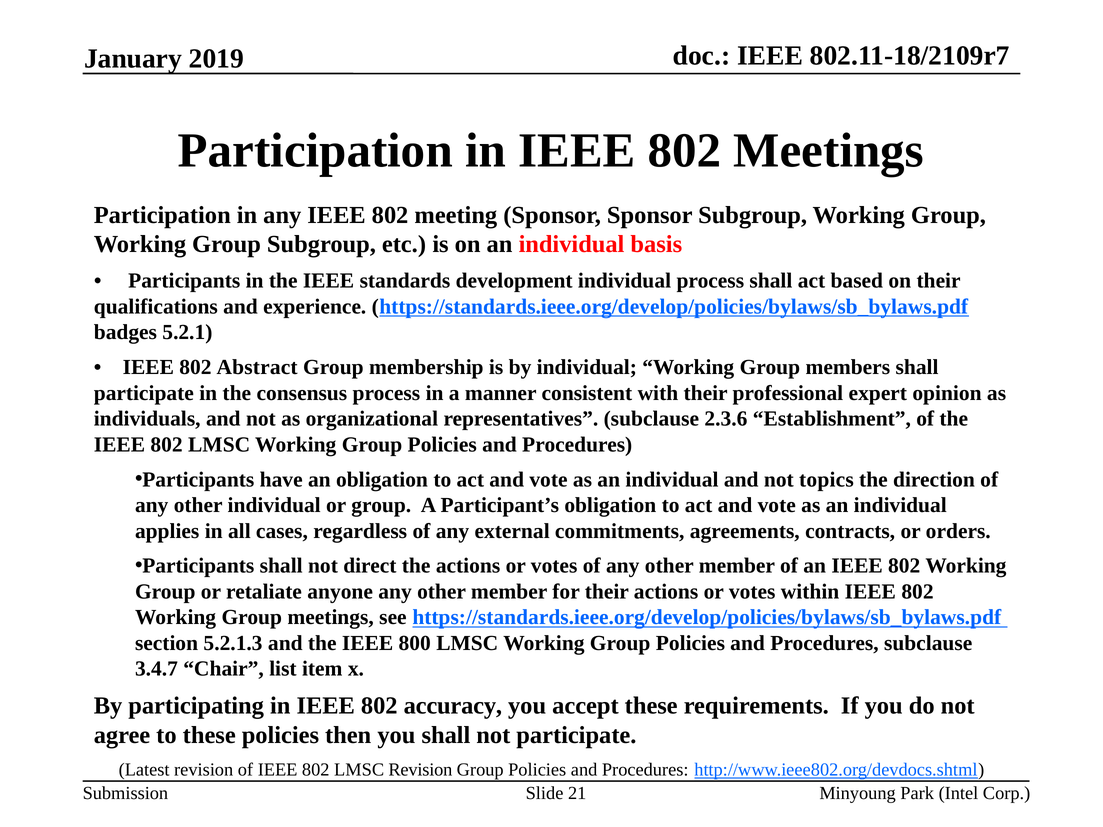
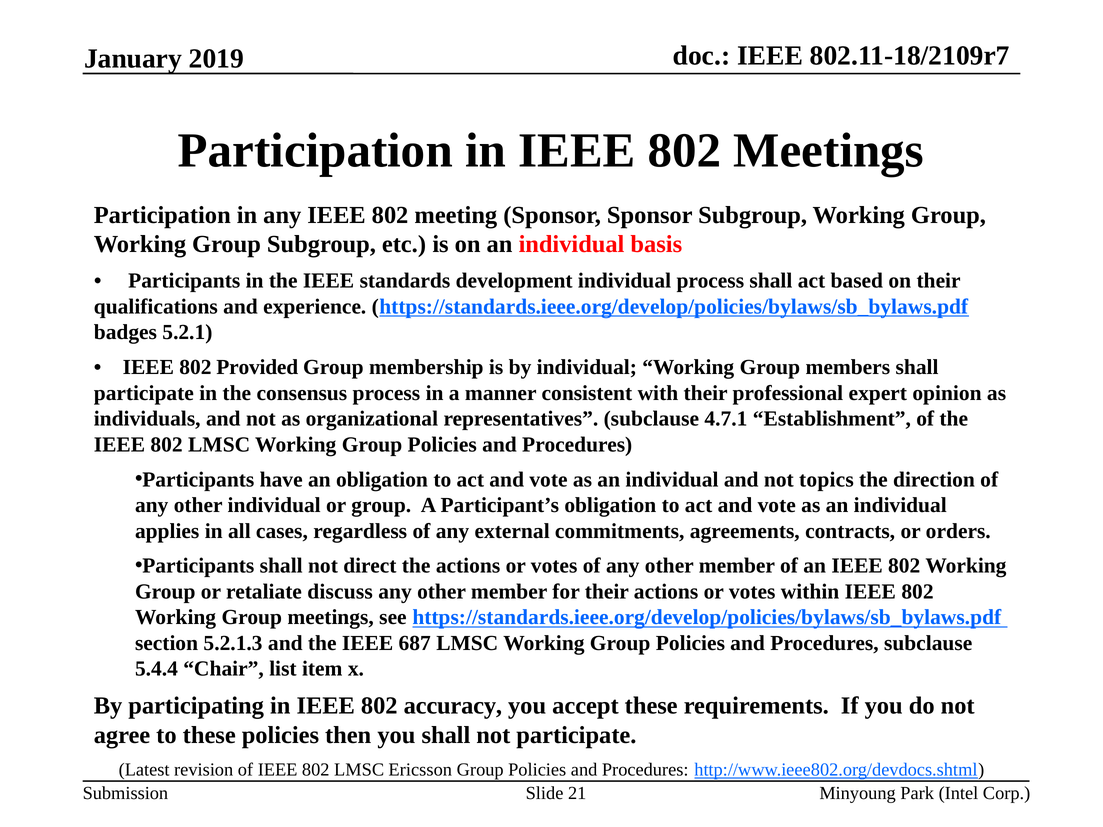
Abstract: Abstract -> Provided
2.3.6: 2.3.6 -> 4.7.1
anyone: anyone -> discuss
800: 800 -> 687
3.4.7: 3.4.7 -> 5.4.4
LMSC Revision: Revision -> Ericsson
